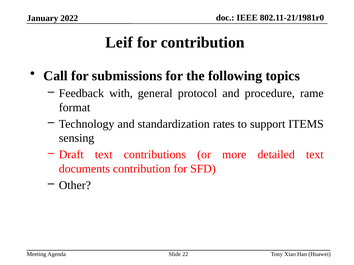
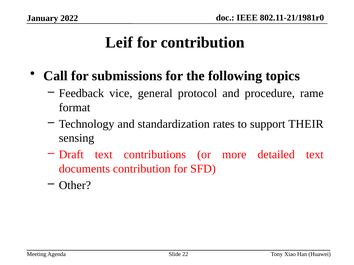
with: with -> vice
ITEMS: ITEMS -> THEIR
